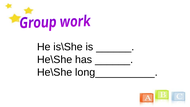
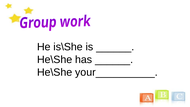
long__________: long__________ -> your__________
